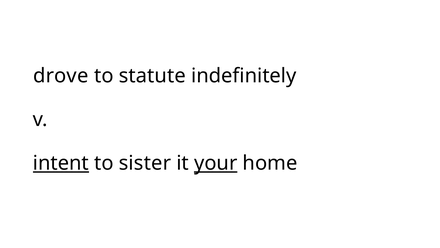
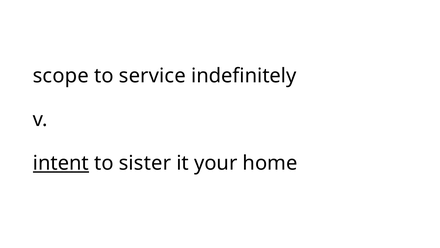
drove: drove -> scope
statute: statute -> service
your underline: present -> none
